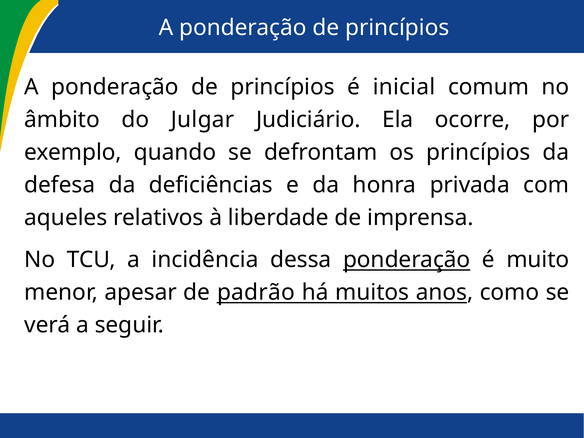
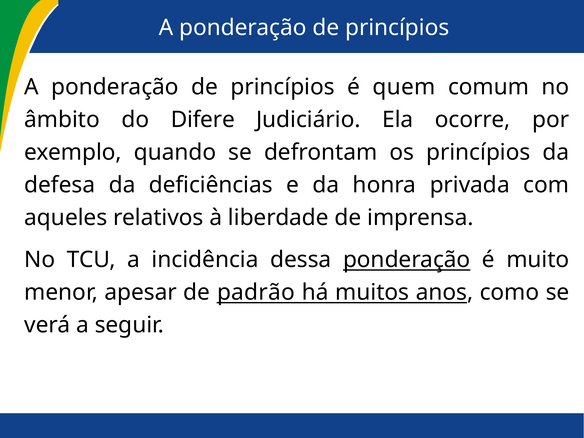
inicial: inicial -> quem
Julgar: Julgar -> Difere
